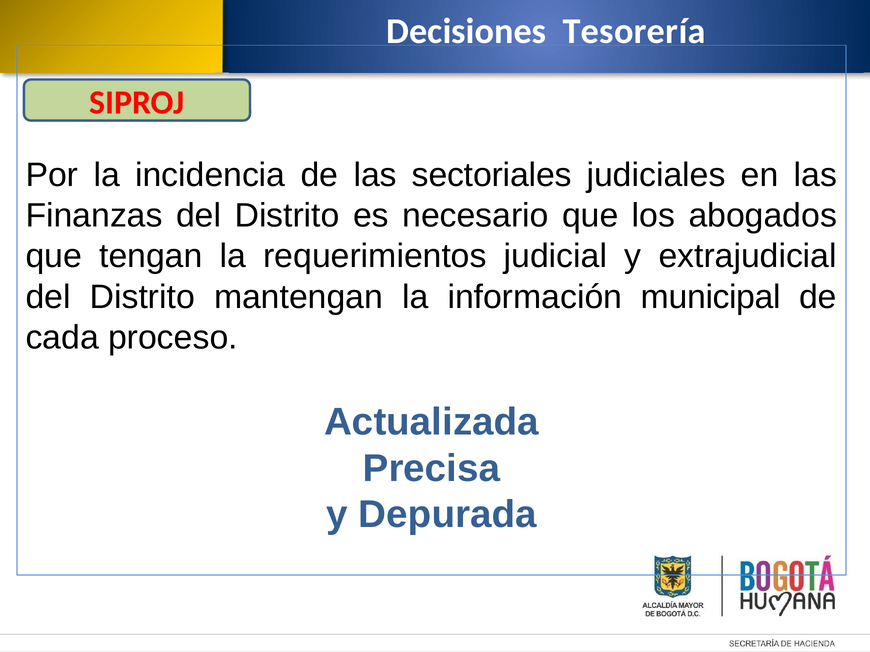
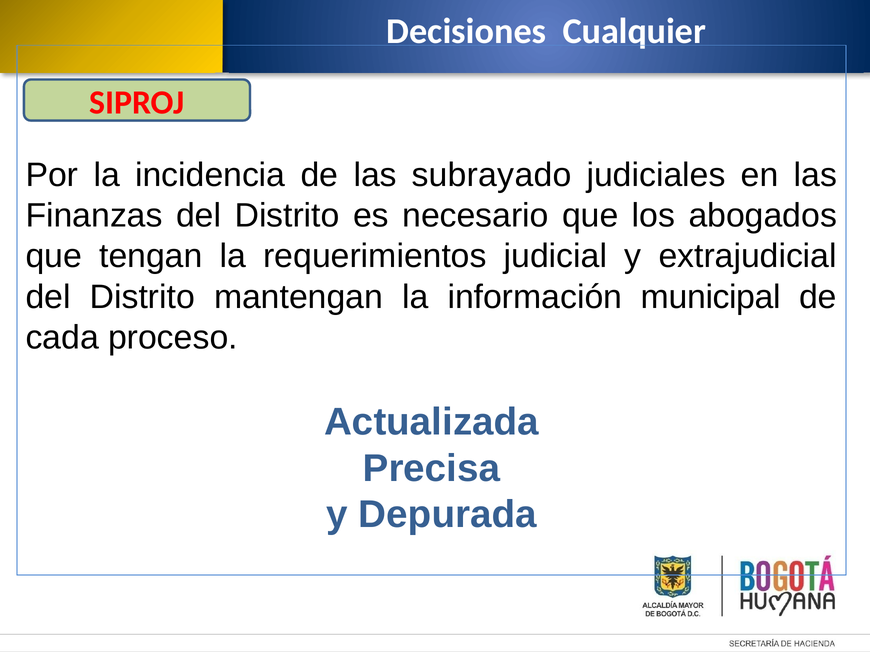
Tesorería: Tesorería -> Cualquier
sectoriales: sectoriales -> subrayado
